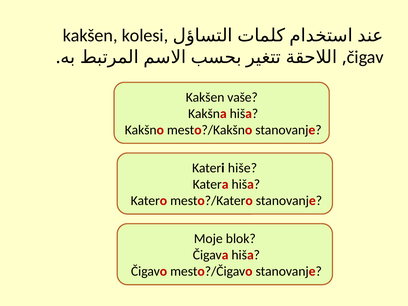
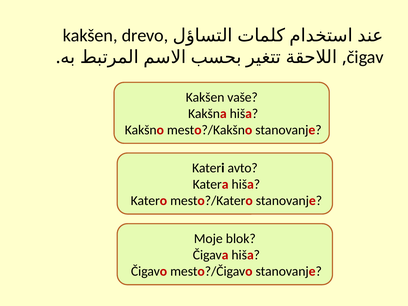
kolesi: kolesi -> drevo
hiše: hiše -> avto
